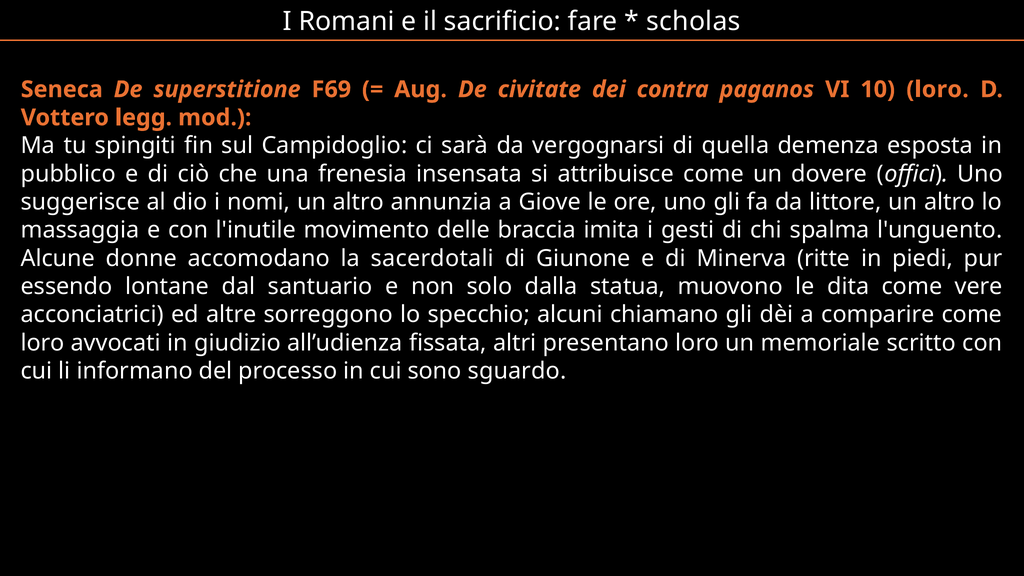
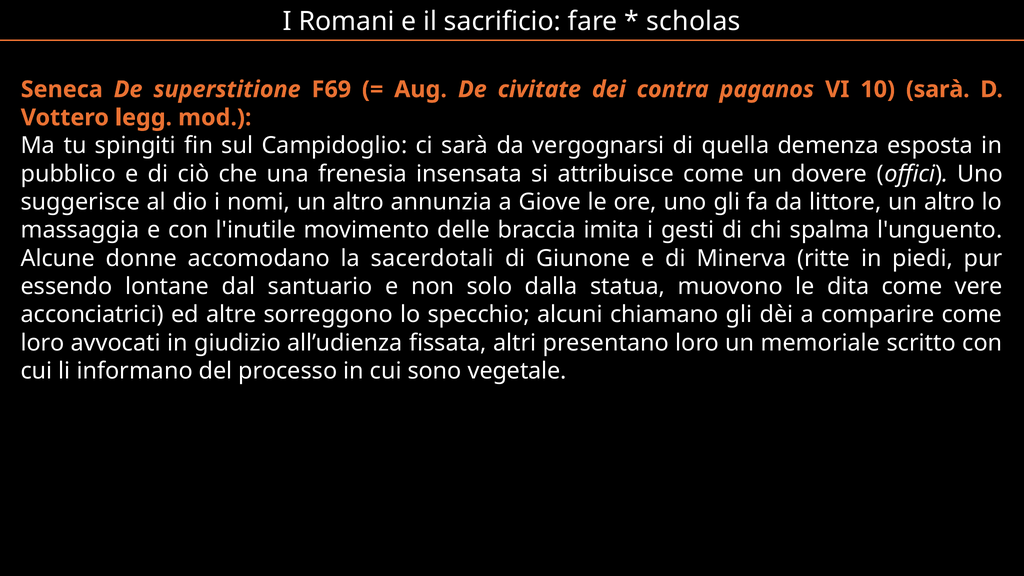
10 loro: loro -> sarà
sguardo: sguardo -> vegetale
